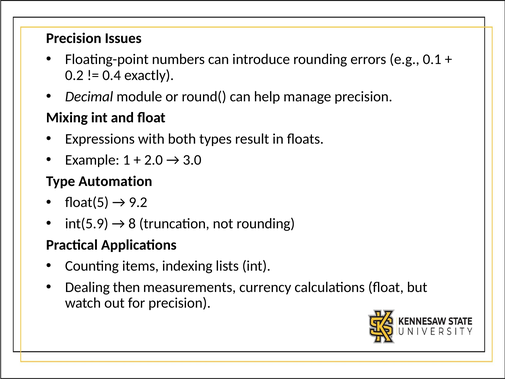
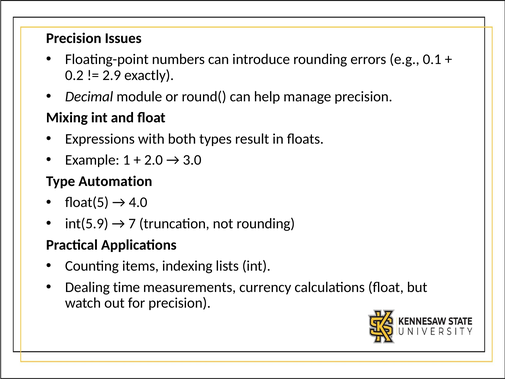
0.4: 0.4 -> 2.9
9.2: 9.2 -> 4.0
8: 8 -> 7
then: then -> time
